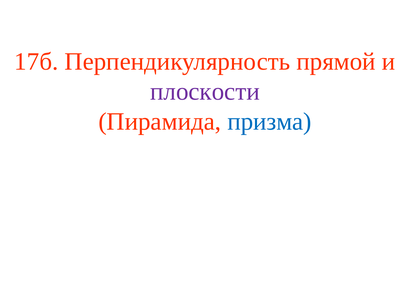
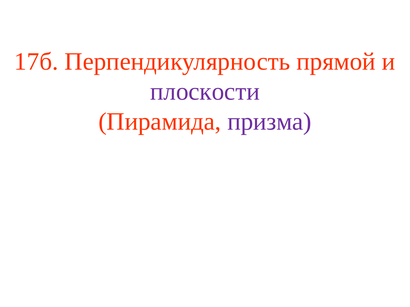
призма colour: blue -> purple
